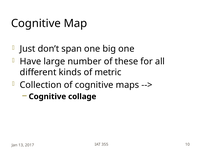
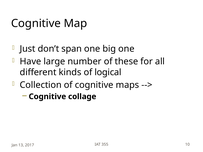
metric: metric -> logical
